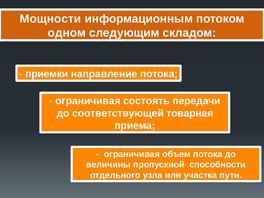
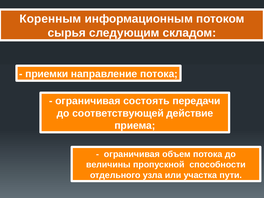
Мощности: Мощности -> Коренным
одном: одном -> сырья
товарная: товарная -> действие
